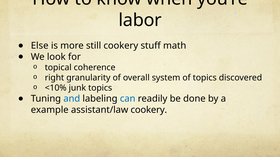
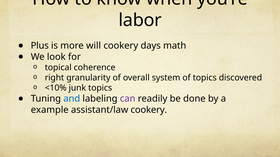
Else: Else -> Plus
still: still -> will
stuff: stuff -> days
can colour: blue -> purple
